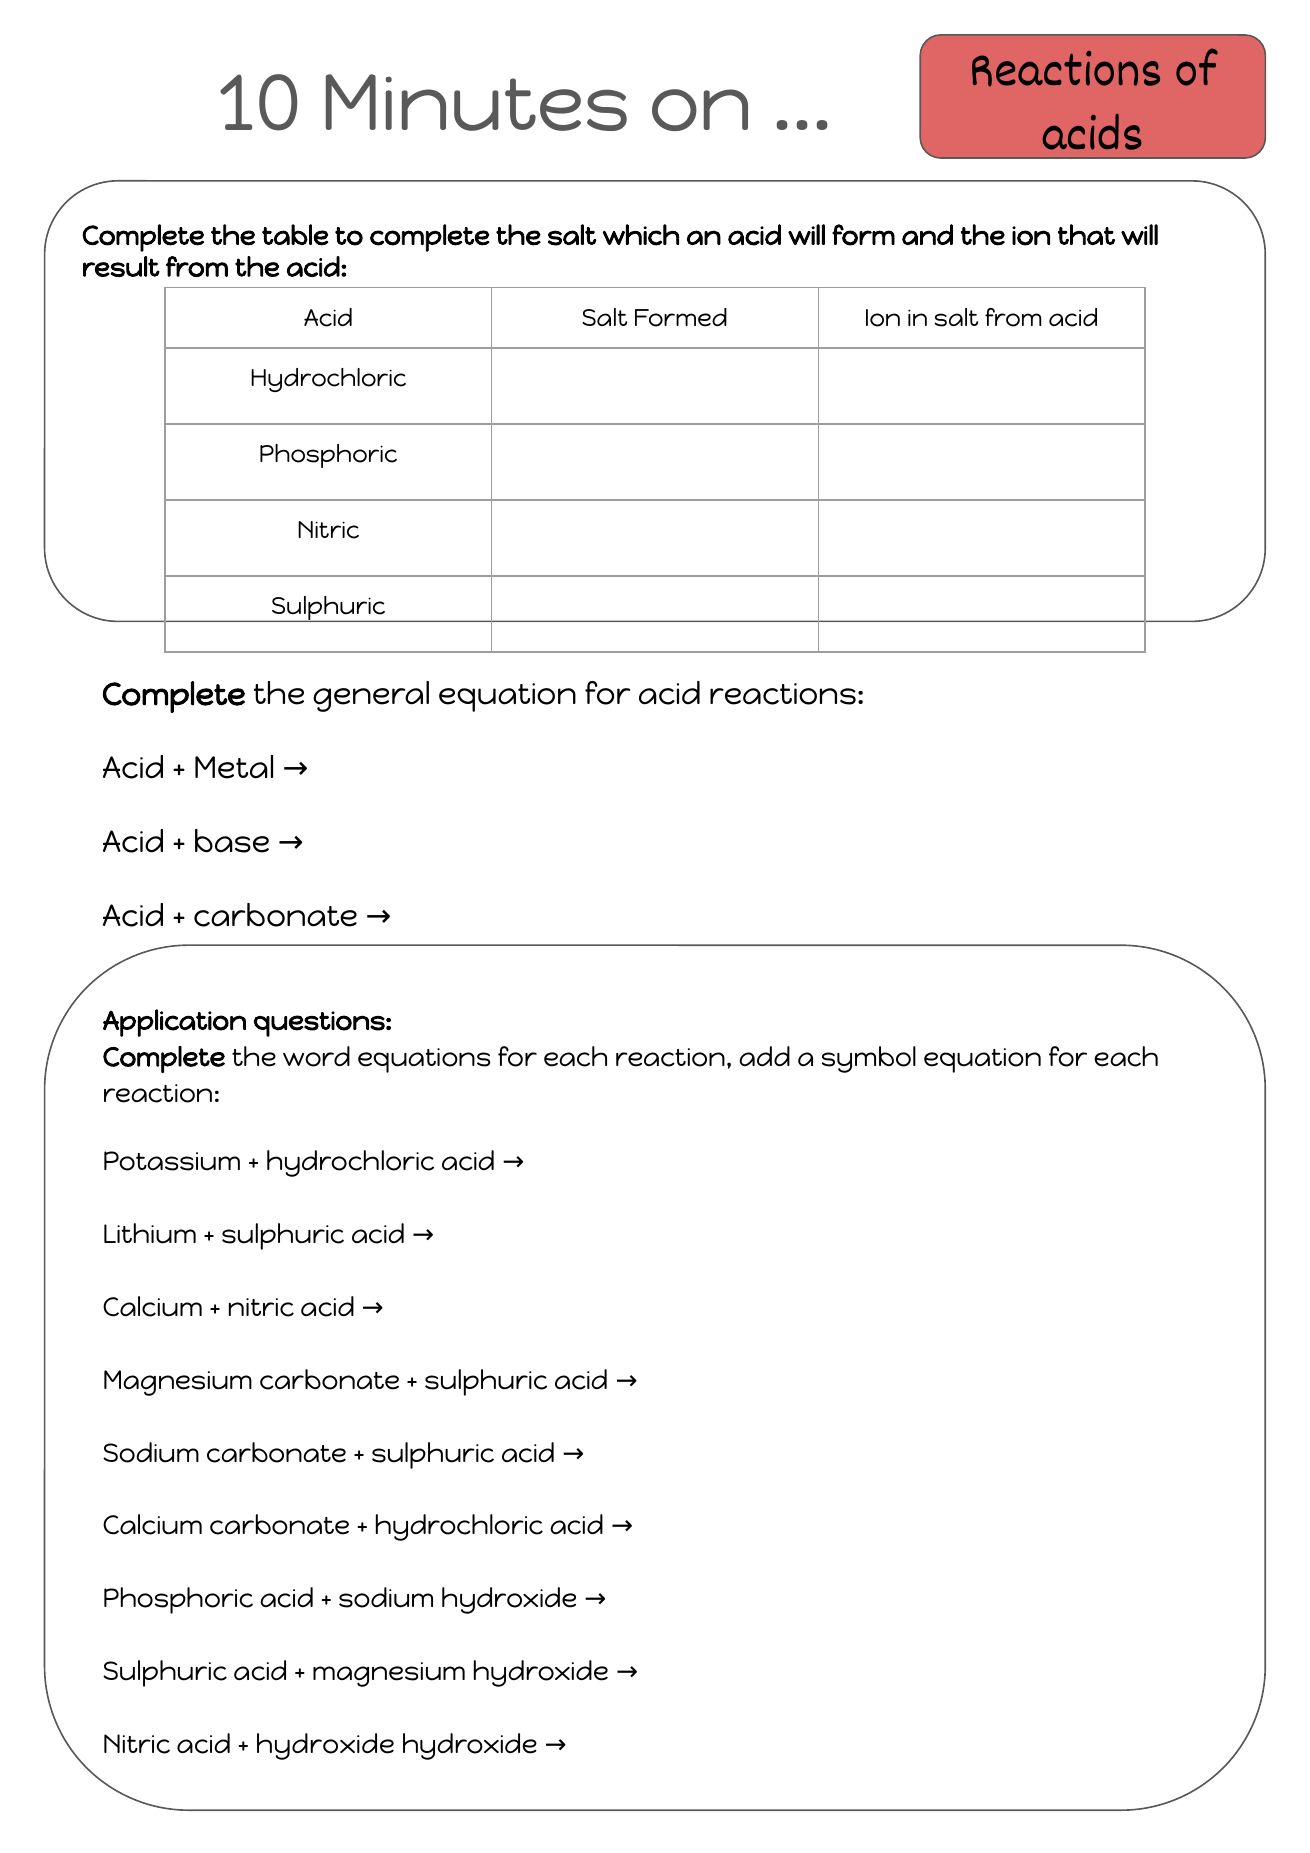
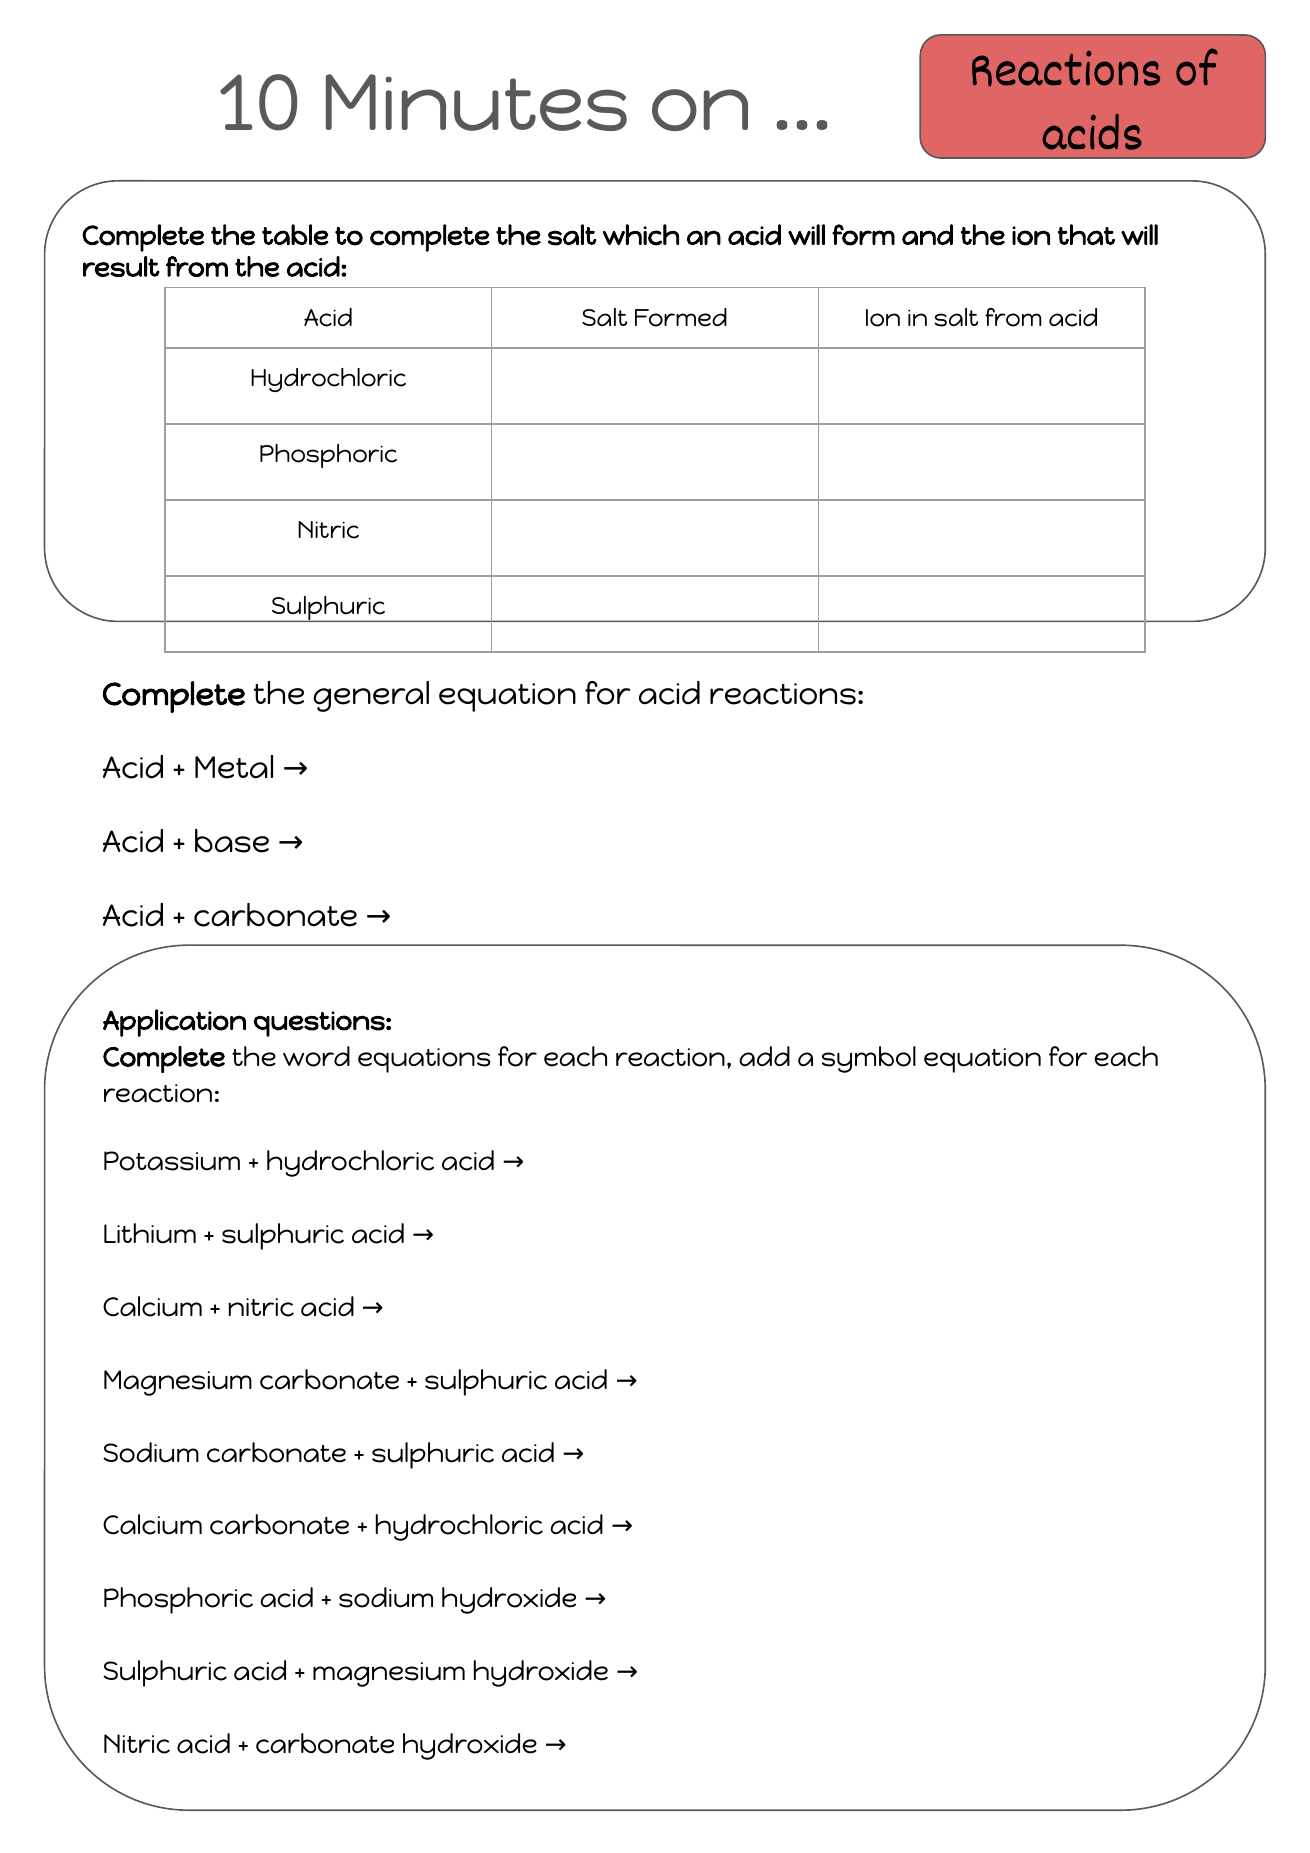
hydroxide at (325, 1745): hydroxide -> carbonate
